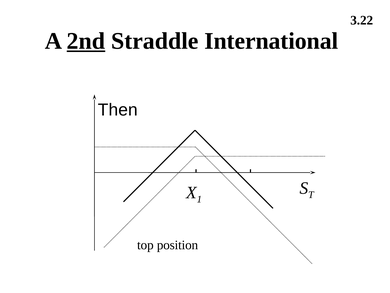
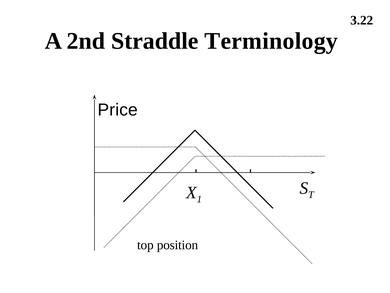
2nd underline: present -> none
International: International -> Terminology
Then: Then -> Price
